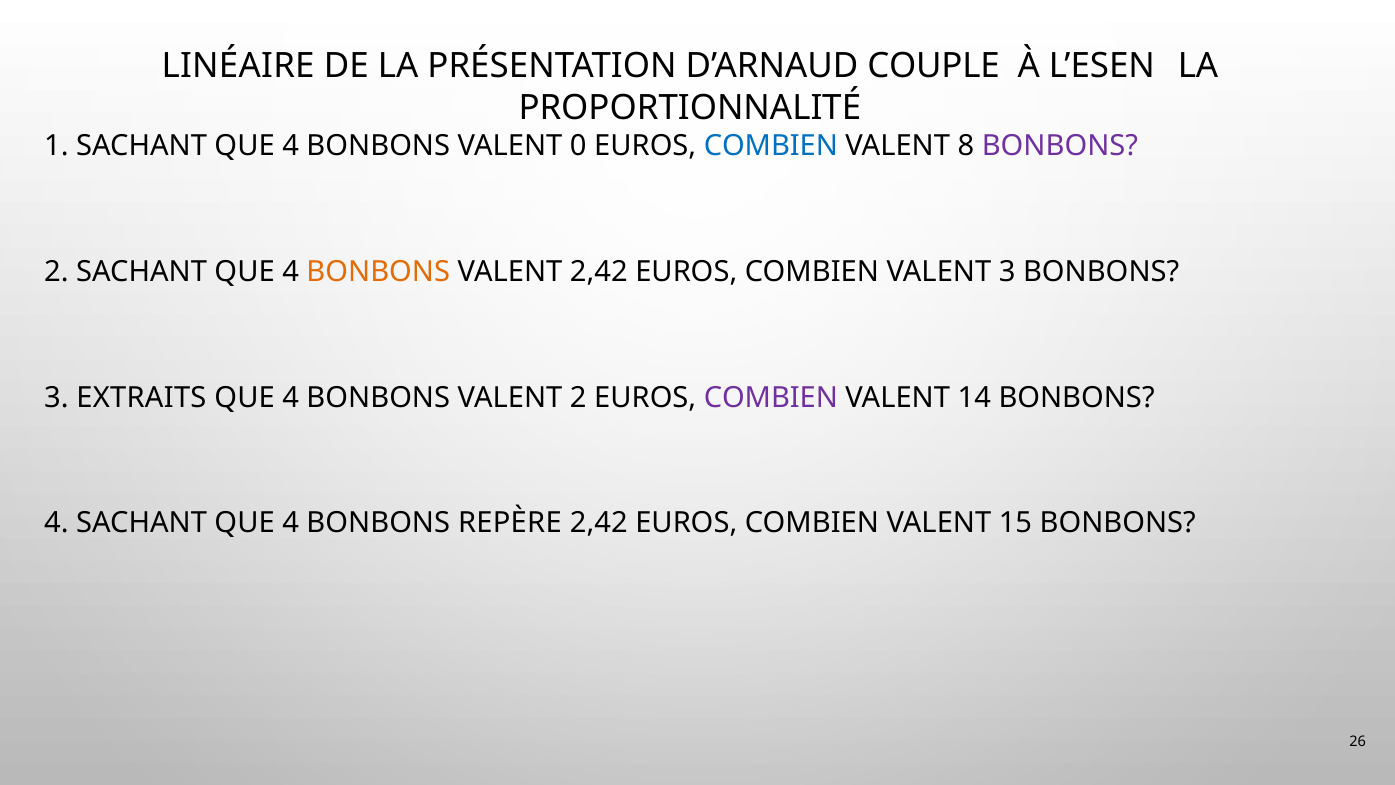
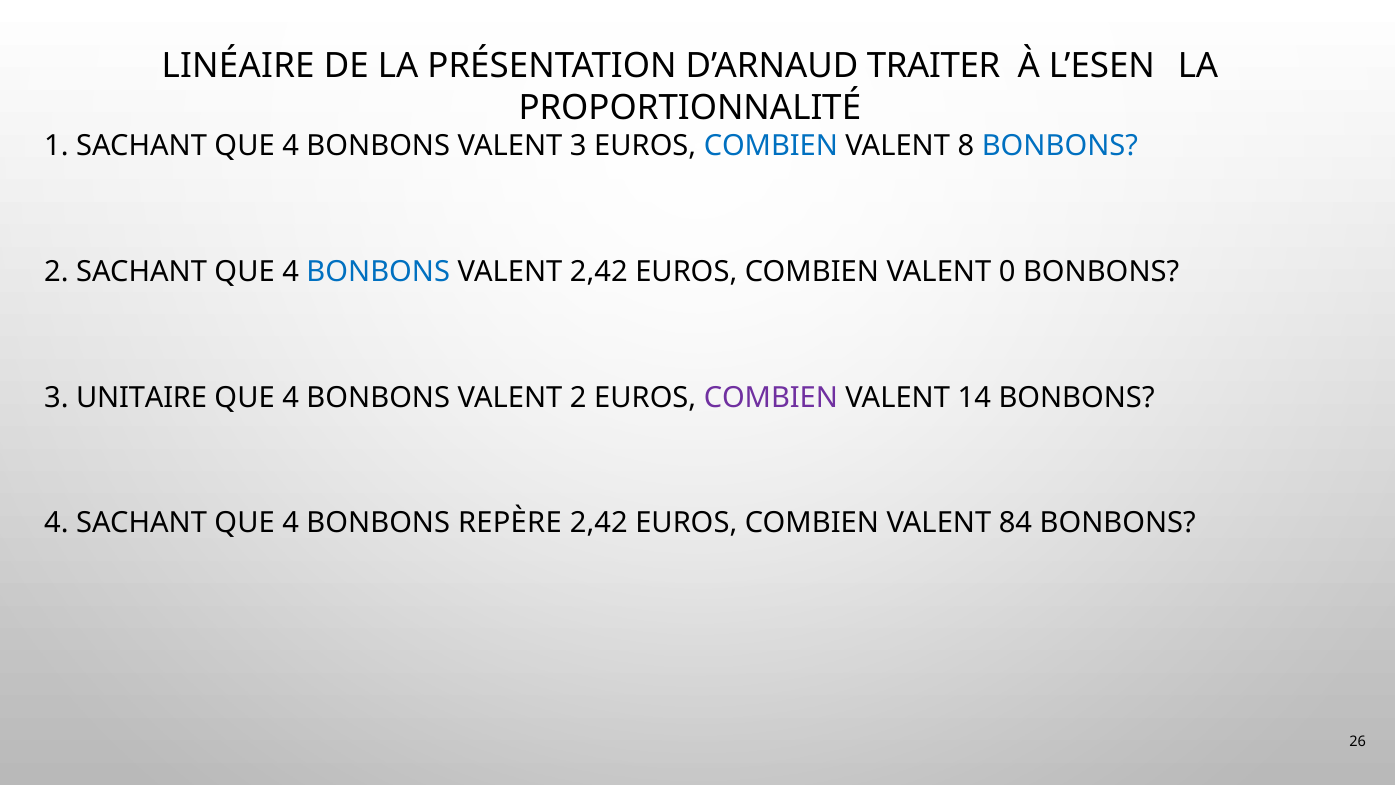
COUPLE: COUPLE -> TRAITER
VALENT 0: 0 -> 3
BONBONS at (1060, 146) colour: purple -> blue
BONBONS at (378, 272) colour: orange -> blue
VALENT 3: 3 -> 0
EXTRAITS: EXTRAITS -> UNITAIRE
15: 15 -> 84
